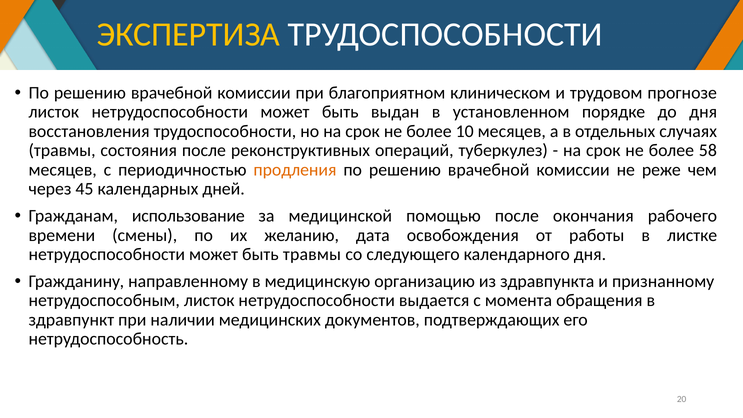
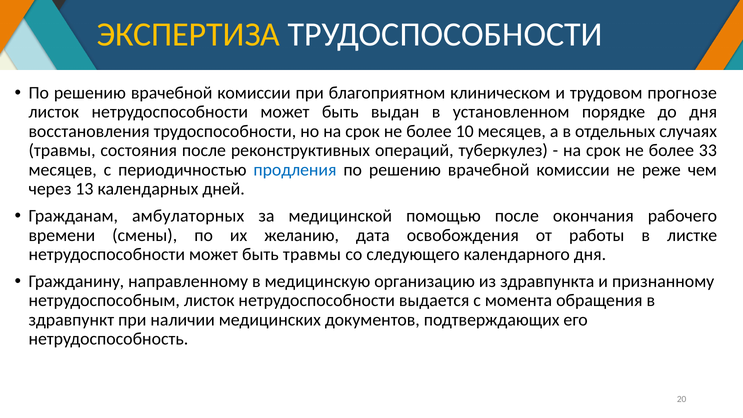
58: 58 -> 33
продления colour: orange -> blue
45: 45 -> 13
использование: использование -> амбулаторных
